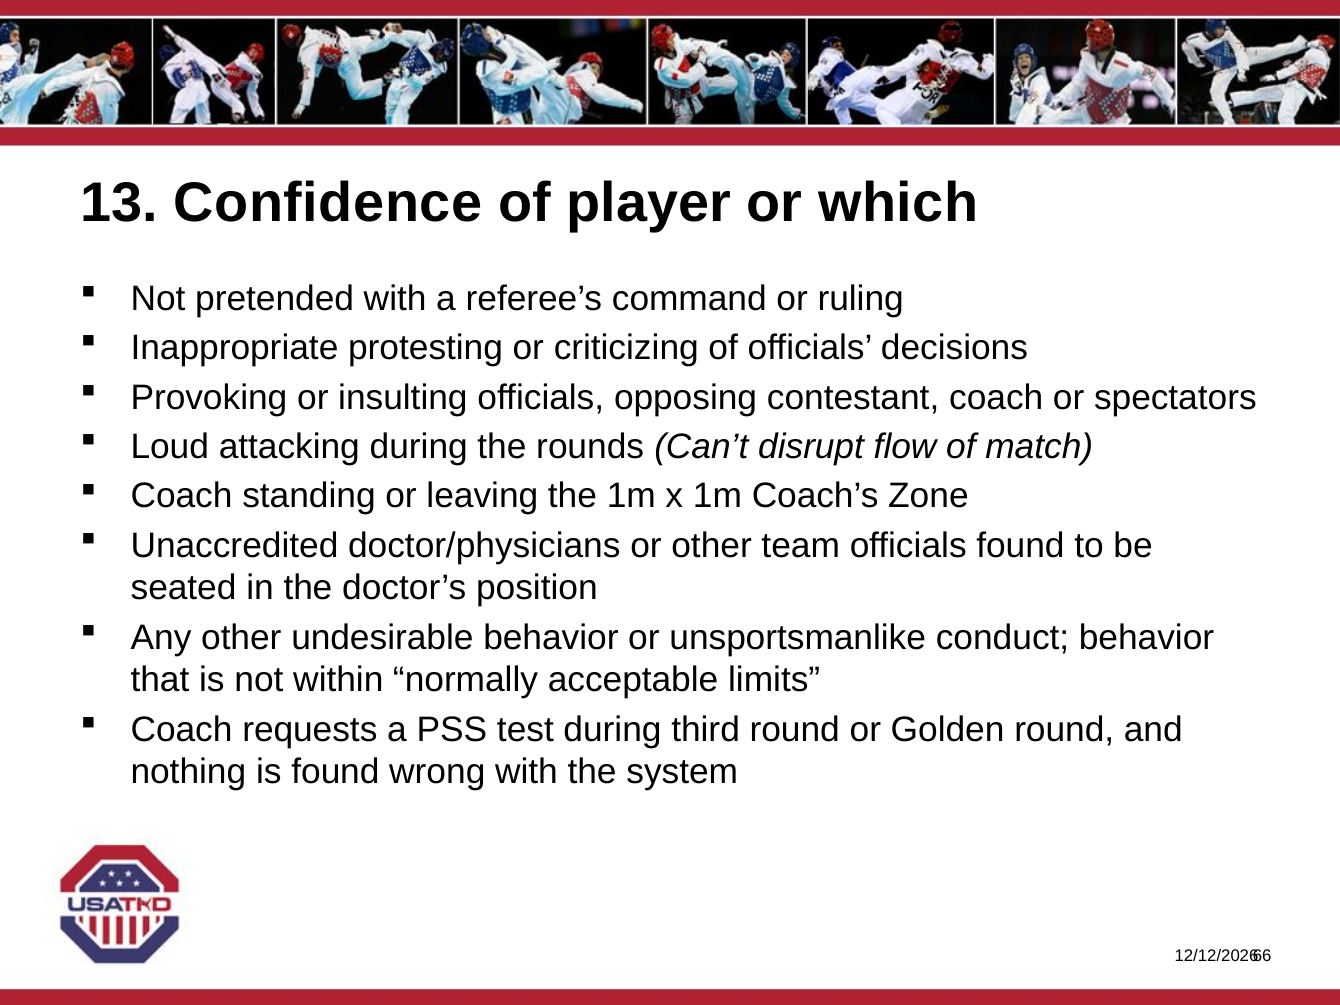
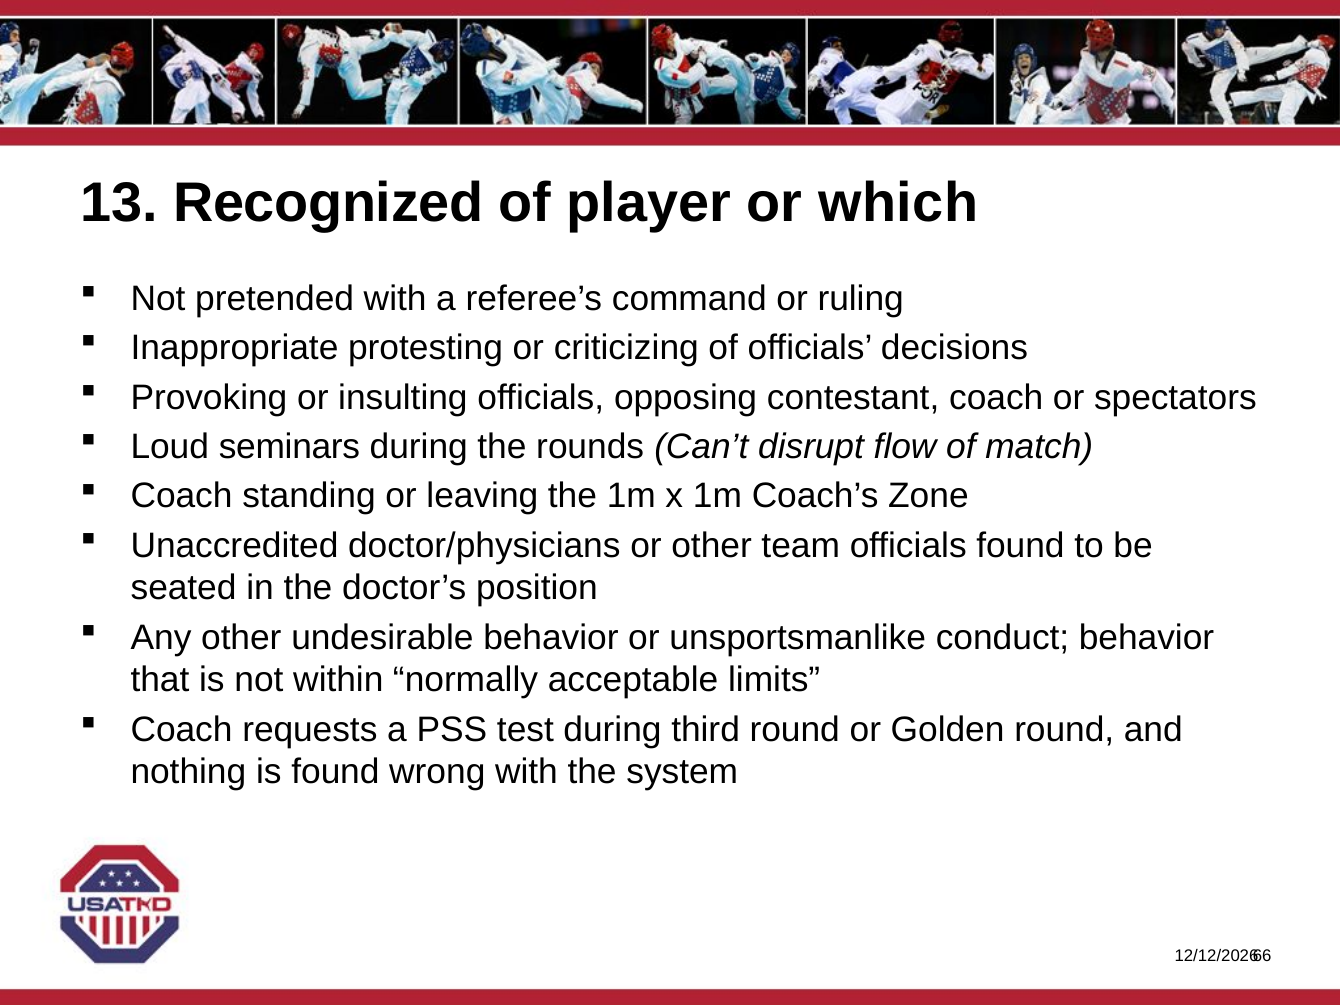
Confidence: Confidence -> Recognized
attacking: attacking -> seminars
